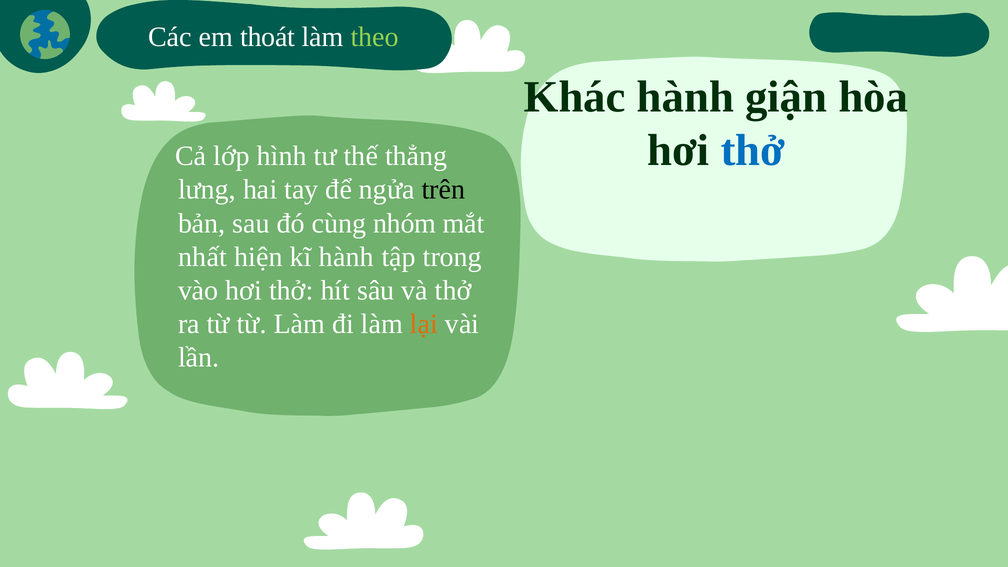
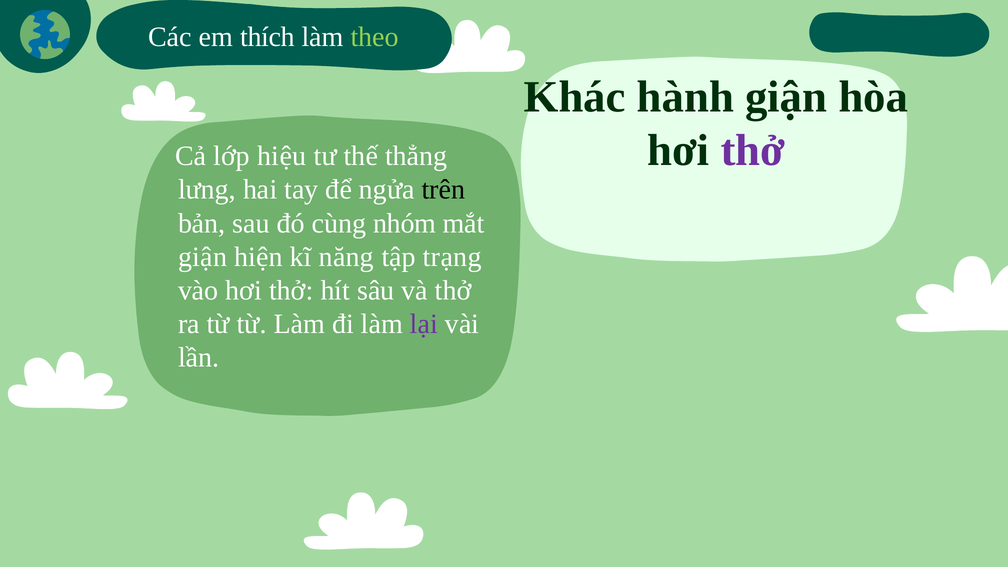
thoát: thoát -> thích
thở at (753, 151) colour: blue -> purple
hình: hình -> hiệu
nhất at (203, 257): nhất -> giận
kĩ hành: hành -> năng
trong: trong -> trạng
lại colour: orange -> purple
